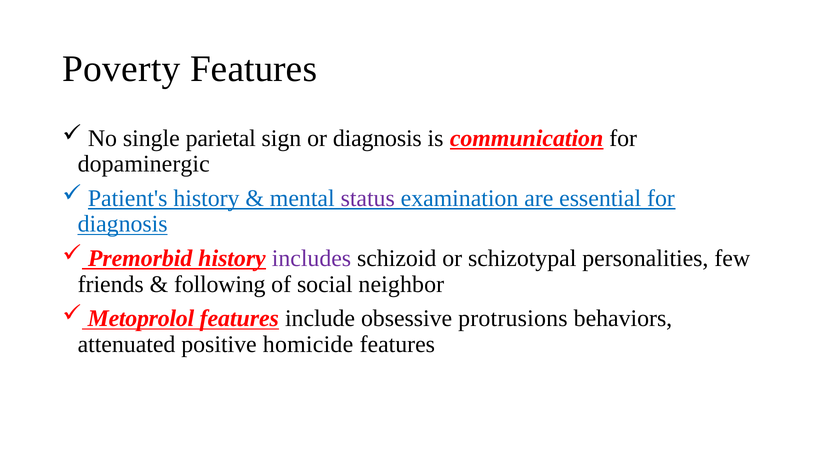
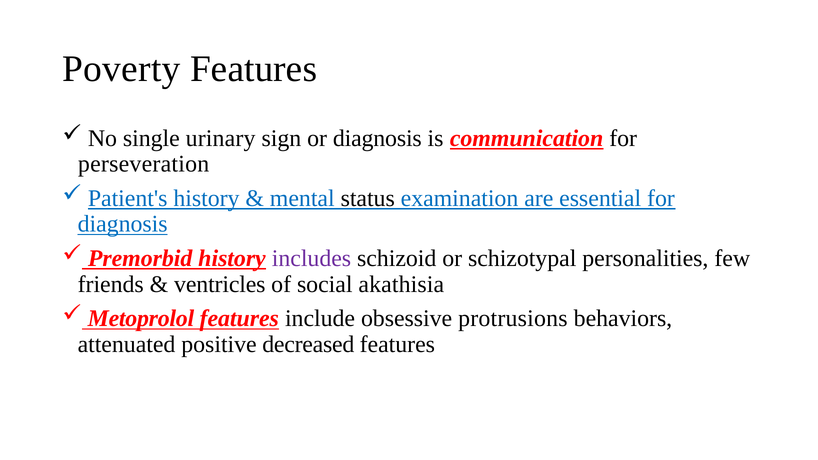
parietal: parietal -> urinary
dopaminergic: dopaminergic -> perseveration
status colour: purple -> black
following: following -> ventricles
neighbor: neighbor -> akathisia
homicide: homicide -> decreased
